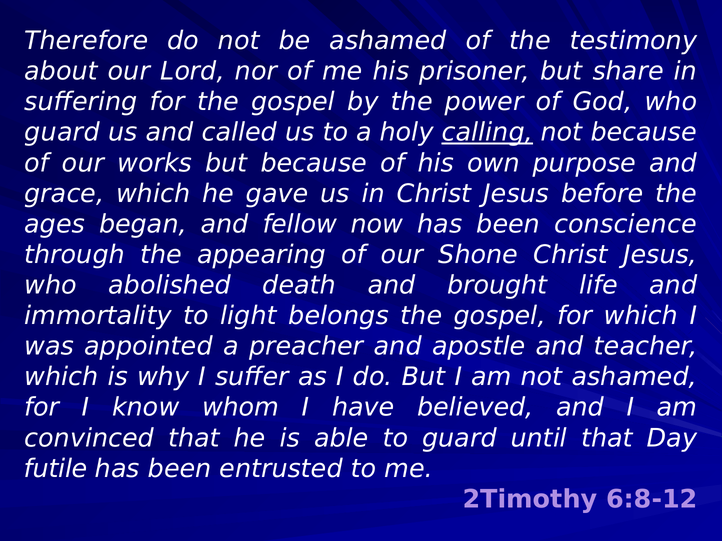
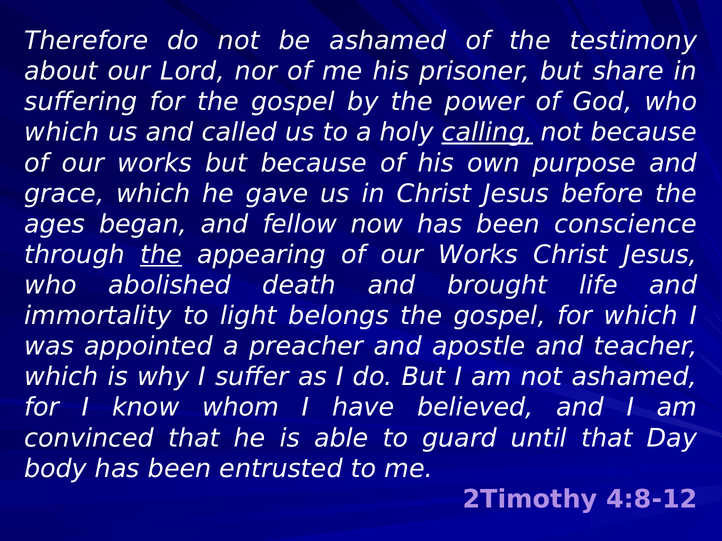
guard at (62, 133): guard -> which
the at (161, 255) underline: none -> present
appearing of our Shone: Shone -> Works
futile: futile -> body
6:8-12: 6:8-12 -> 4:8-12
